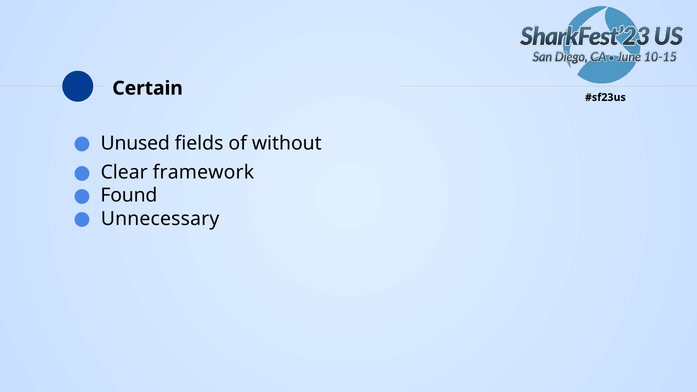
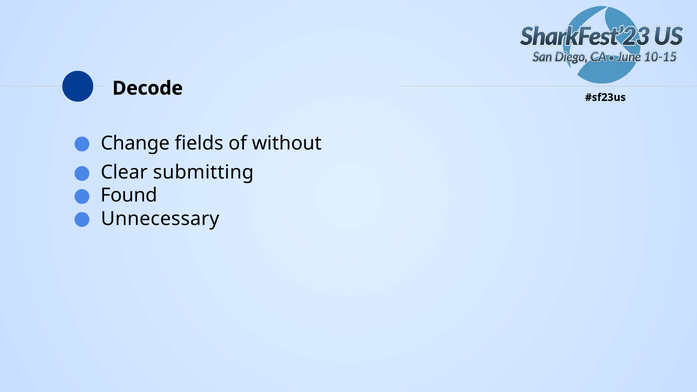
Certain: Certain -> Decode
Unused: Unused -> Change
framework: framework -> submitting
